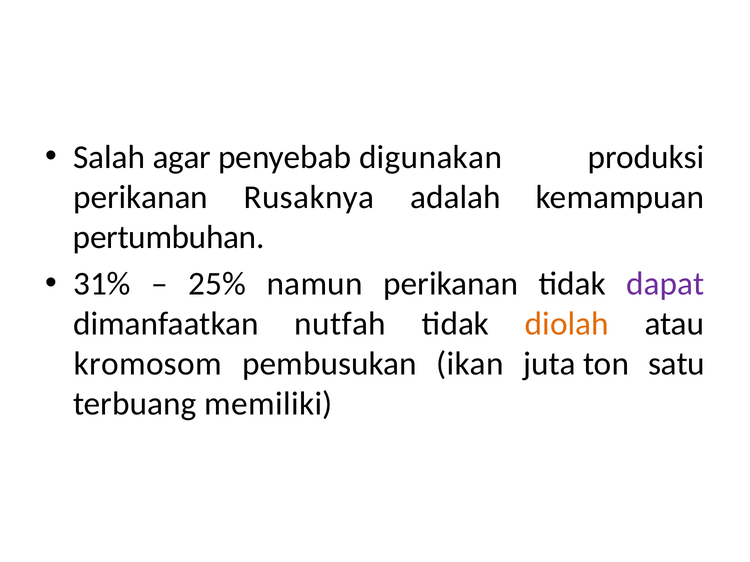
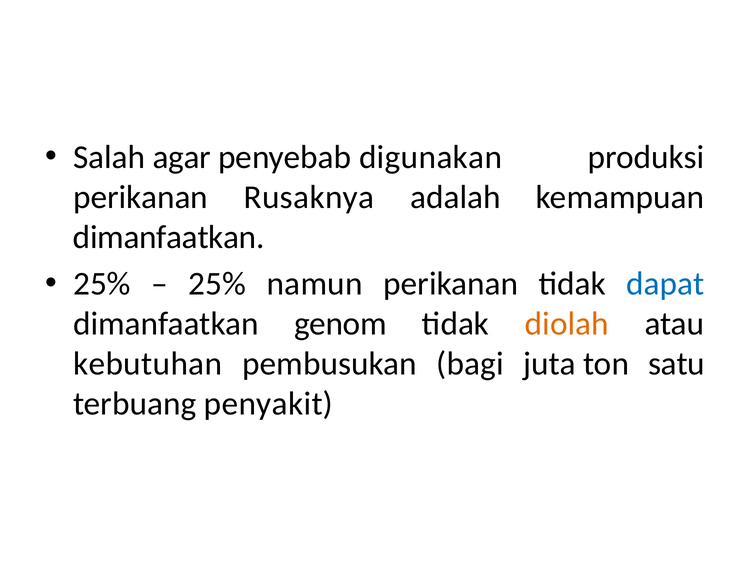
pertumbuhan at (169, 237): pertumbuhan -> dimanfaatkan
31% at (102, 284): 31% -> 25%
dapat colour: purple -> blue
nutfah: nutfah -> genom
kromosom: kromosom -> kebutuhan
ikan: ikan -> bagi
memiliki: memiliki -> penyakit
